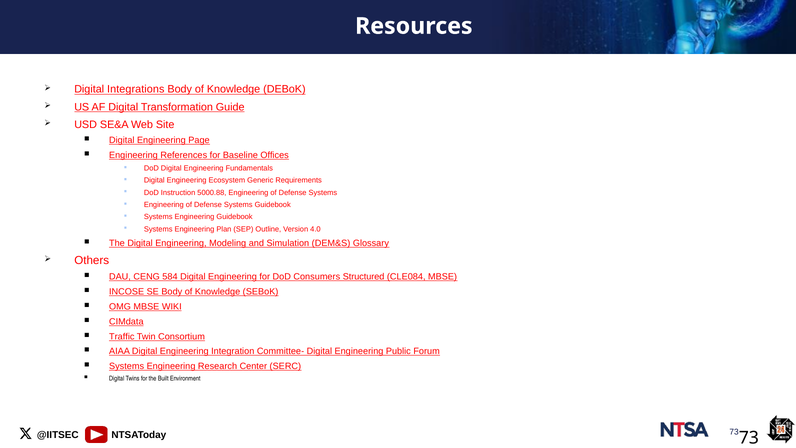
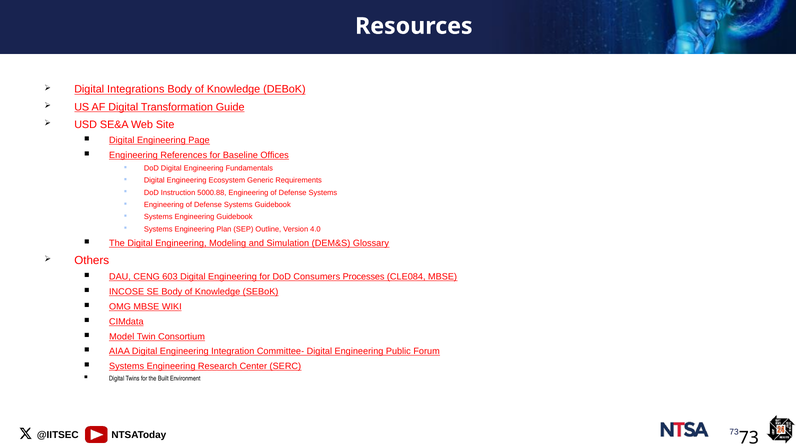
584: 584 -> 603
Structured: Structured -> Processes
Traffic: Traffic -> Model
